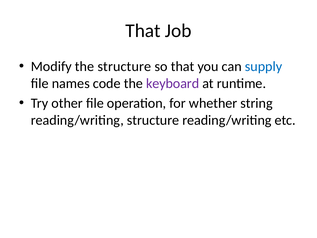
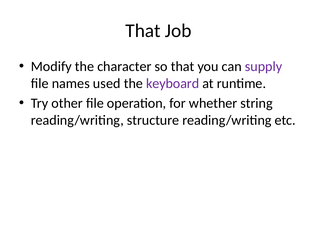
the structure: structure -> character
supply colour: blue -> purple
code: code -> used
